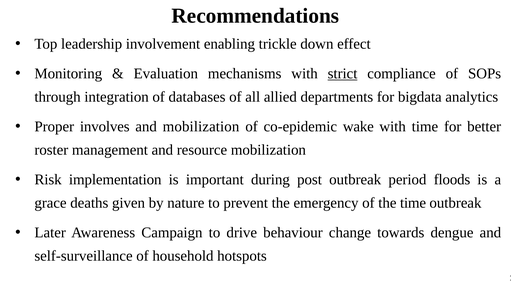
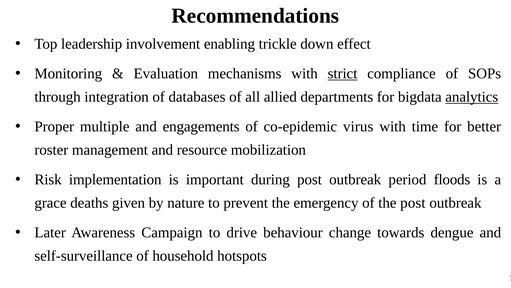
analytics underline: none -> present
involves: involves -> multiple
and mobilization: mobilization -> engagements
wake: wake -> virus
the time: time -> post
